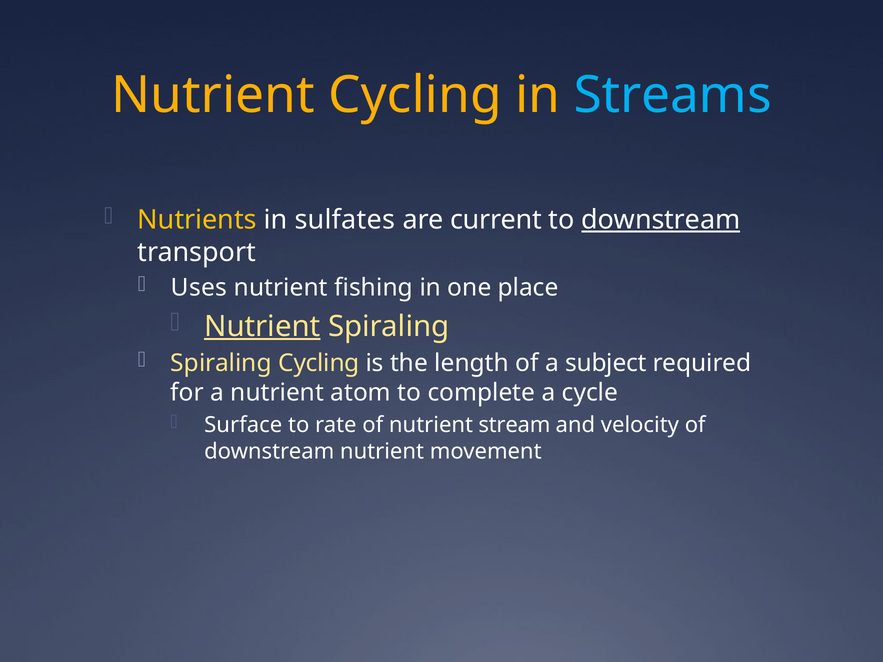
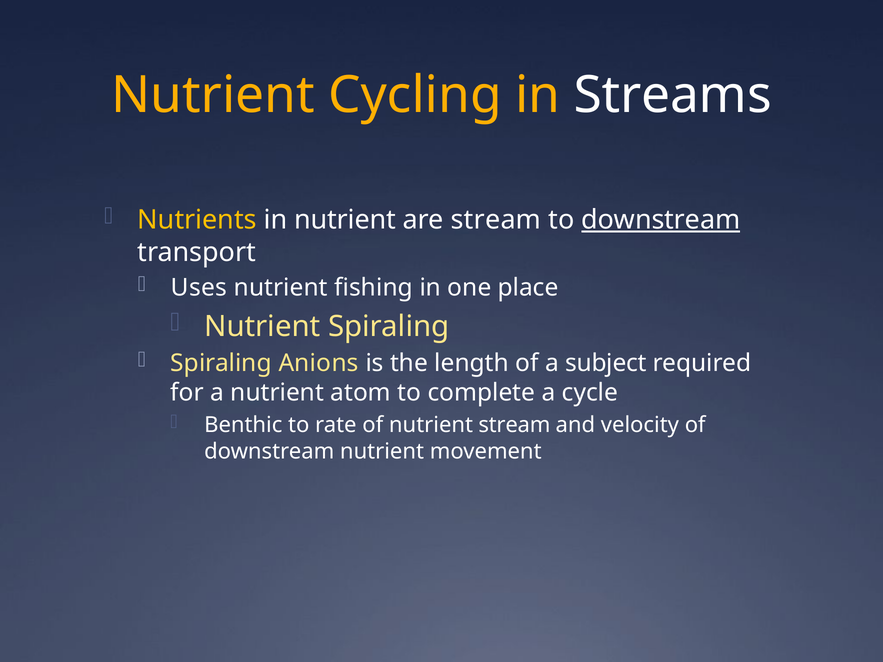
Streams colour: light blue -> white
in sulfates: sulfates -> nutrient
are current: current -> stream
Nutrient at (262, 327) underline: present -> none
Spiraling Cycling: Cycling -> Anions
Surface: Surface -> Benthic
